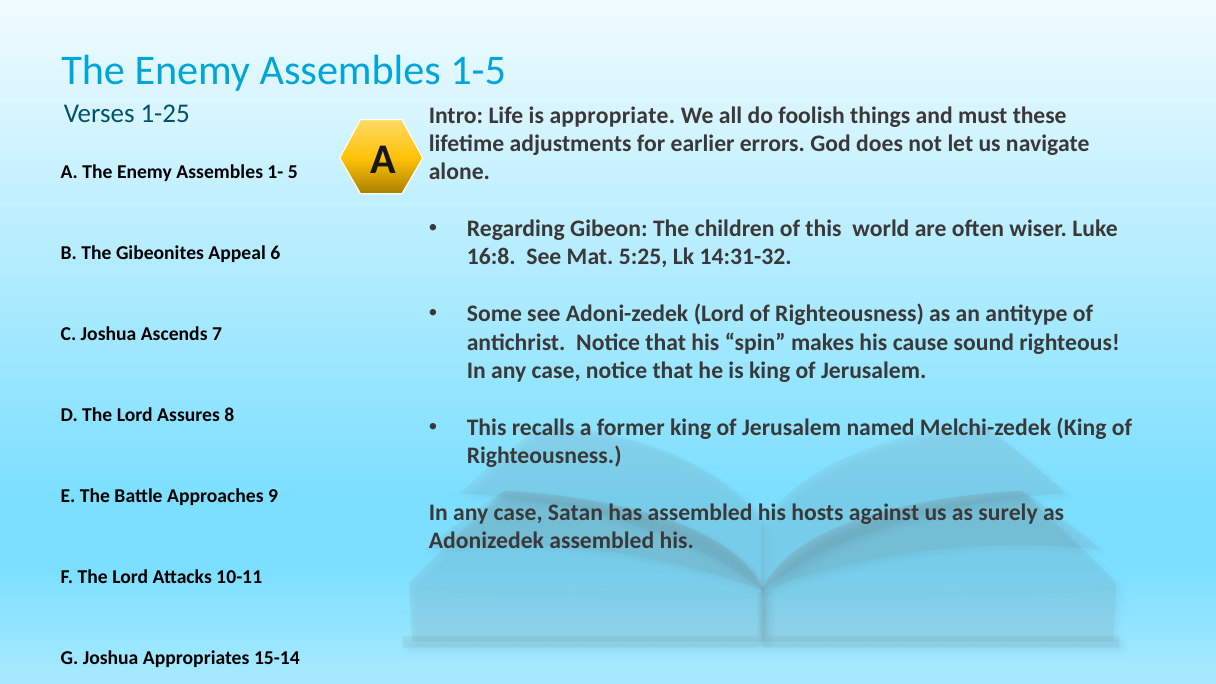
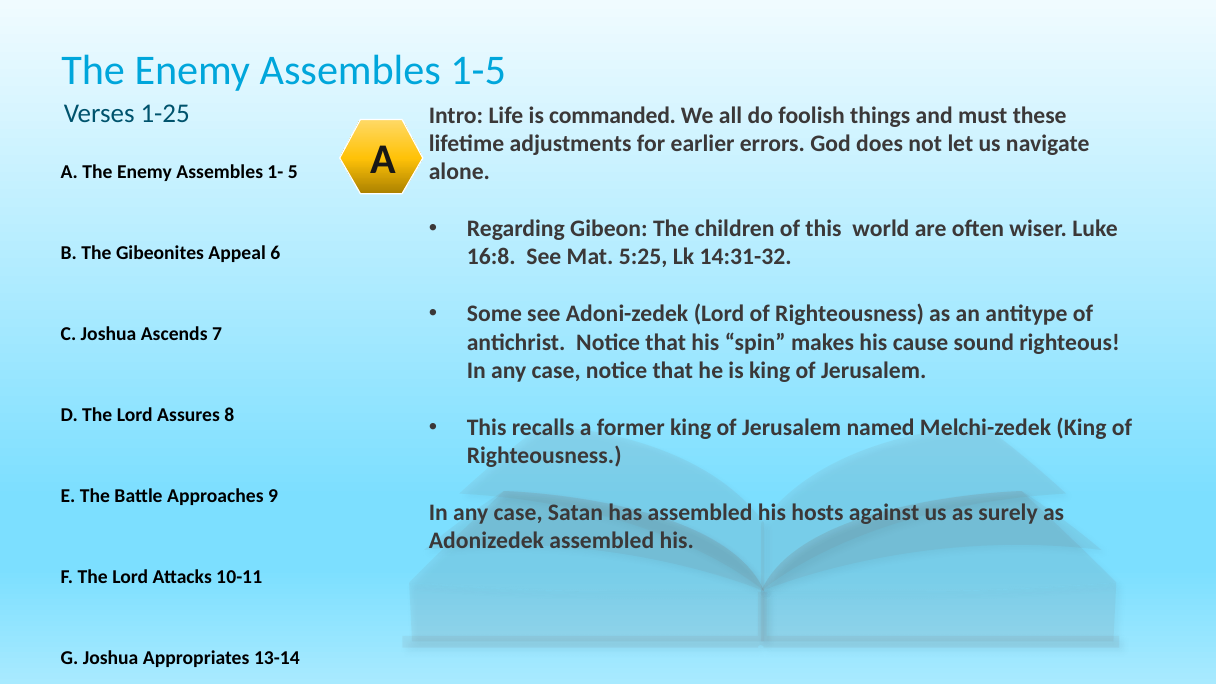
appropriate: appropriate -> commanded
15-14: 15-14 -> 13-14
